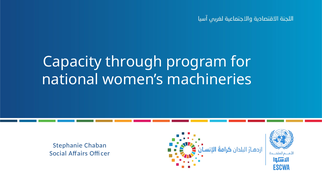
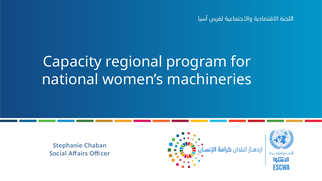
through: through -> regional
